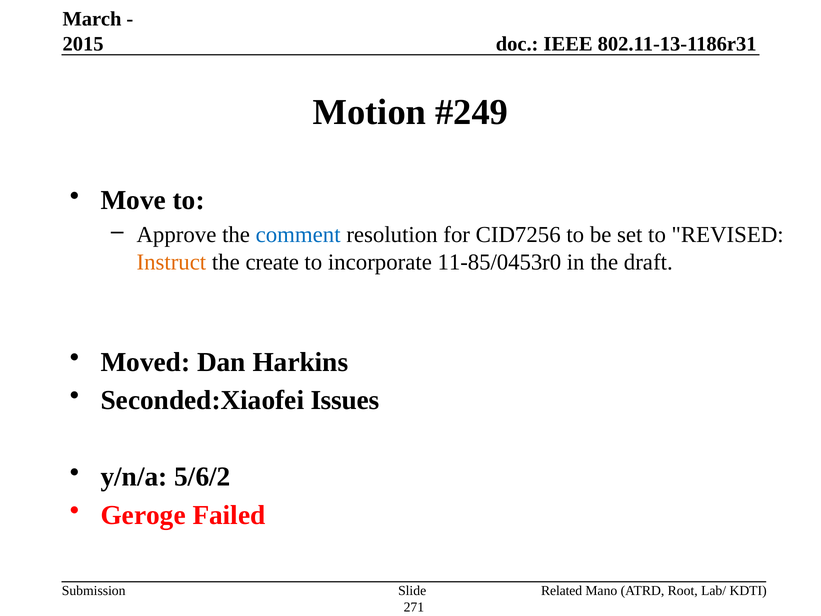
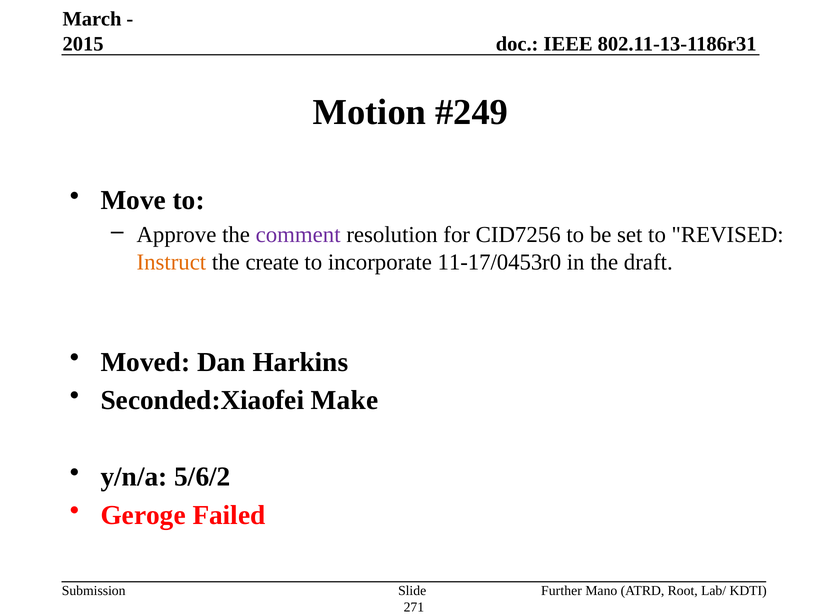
comment colour: blue -> purple
11-85/0453r0: 11-85/0453r0 -> 11-17/0453r0
Issues: Issues -> Make
Related: Related -> Further
